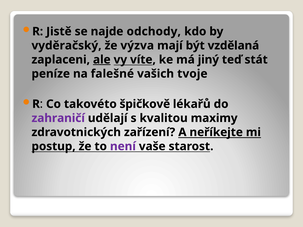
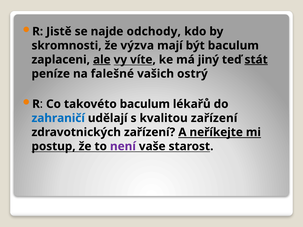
vyděračský: vyděračský -> skromnosti
být vzdělaná: vzdělaná -> baculum
stát underline: none -> present
tvoje: tvoje -> ostrý
takovéto špičkově: špičkově -> baculum
zahraničí colour: purple -> blue
kvalitou maximy: maximy -> zařízení
